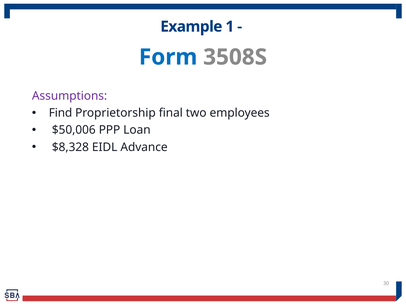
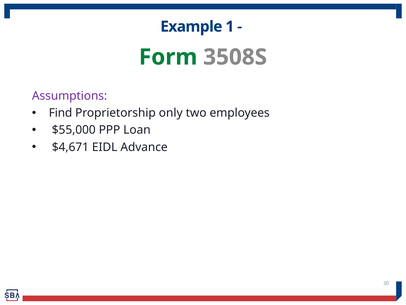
Form colour: blue -> green
final: final -> only
$50,006: $50,006 -> $55,000
$8,328: $8,328 -> $4,671
